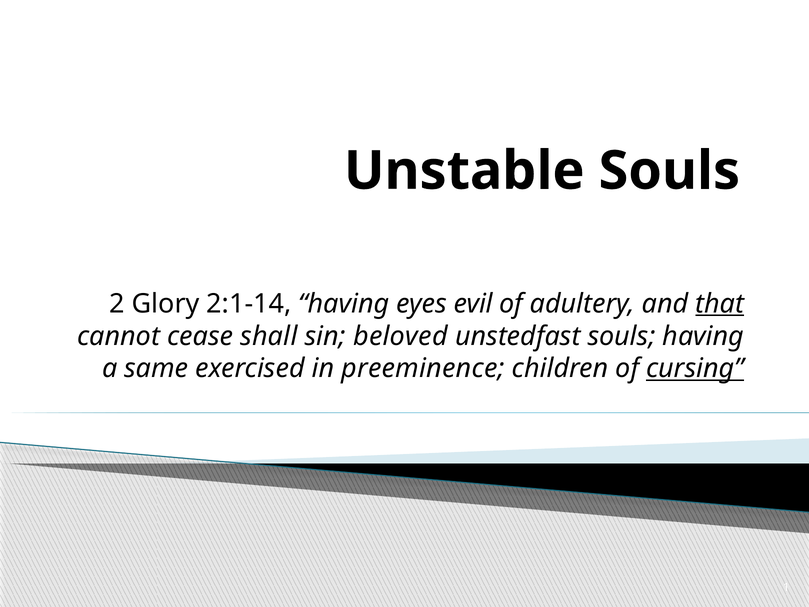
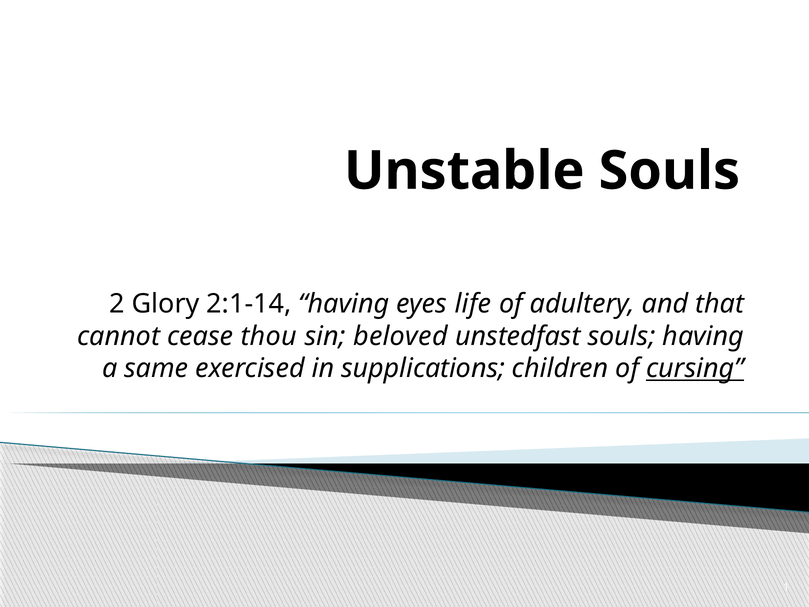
evil: evil -> life
that underline: present -> none
shall: shall -> thou
preeminence: preeminence -> supplications
